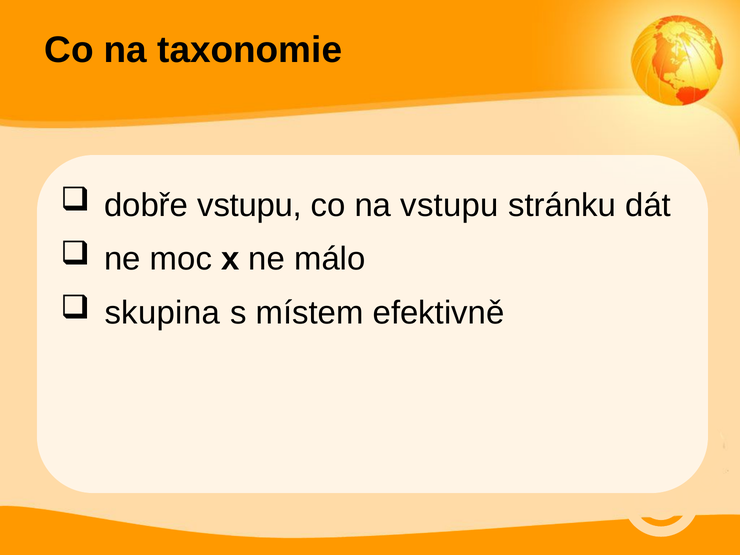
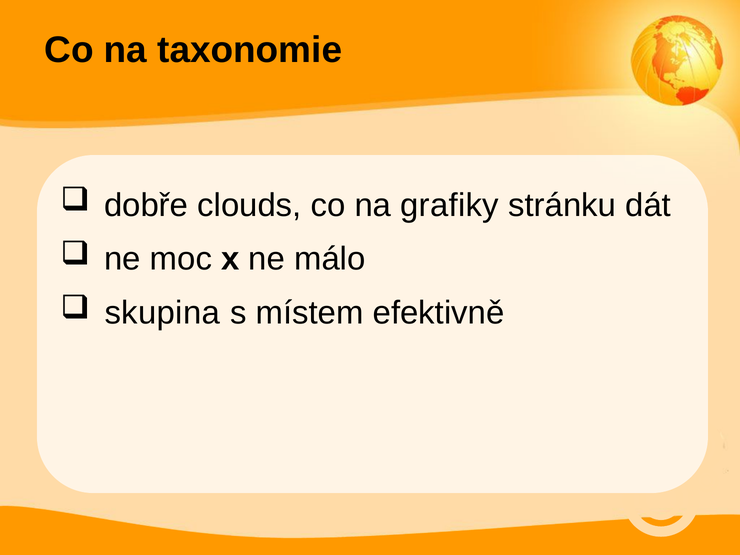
dobře vstupu: vstupu -> clouds
na vstupu: vstupu -> grafiky
